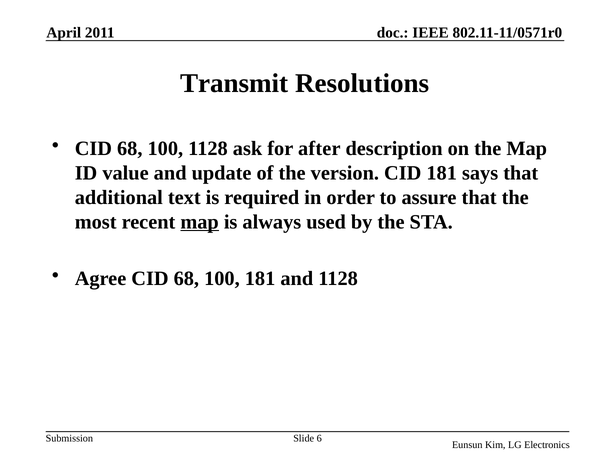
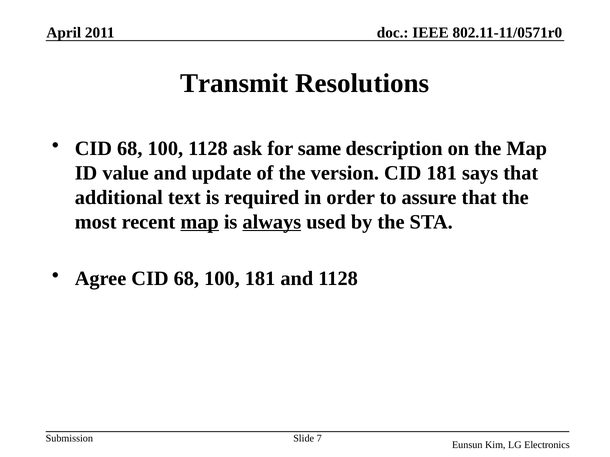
after: after -> same
always underline: none -> present
6: 6 -> 7
